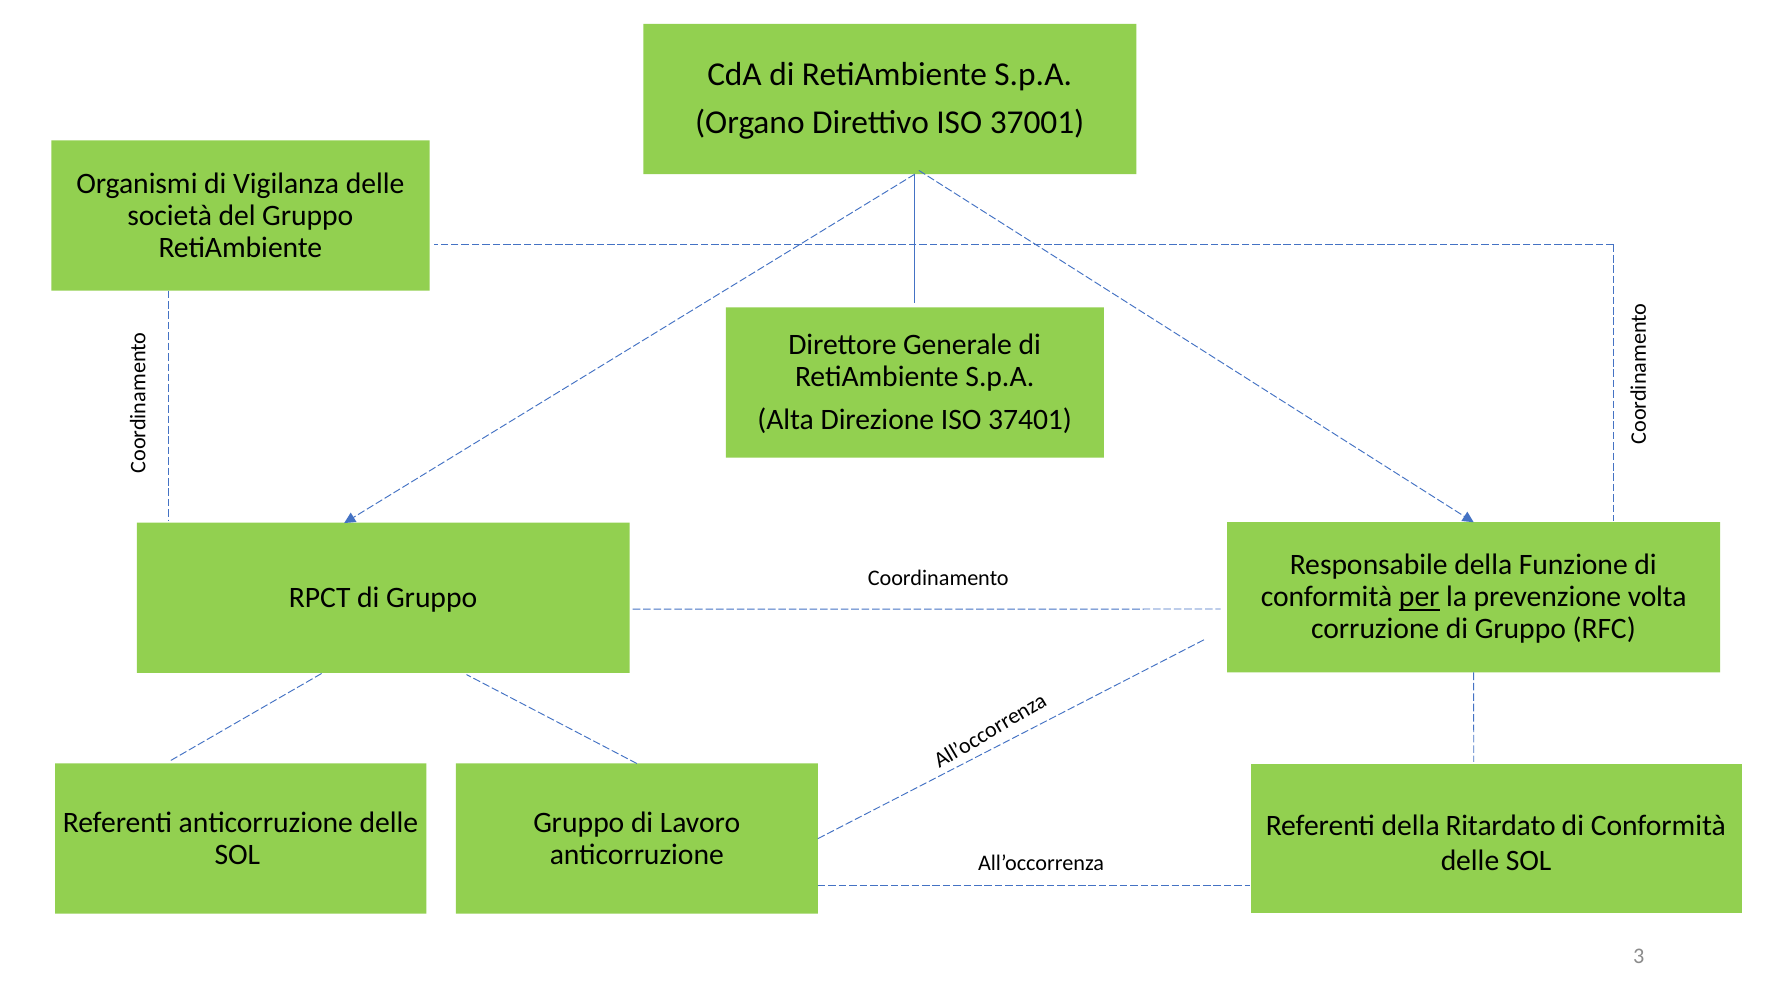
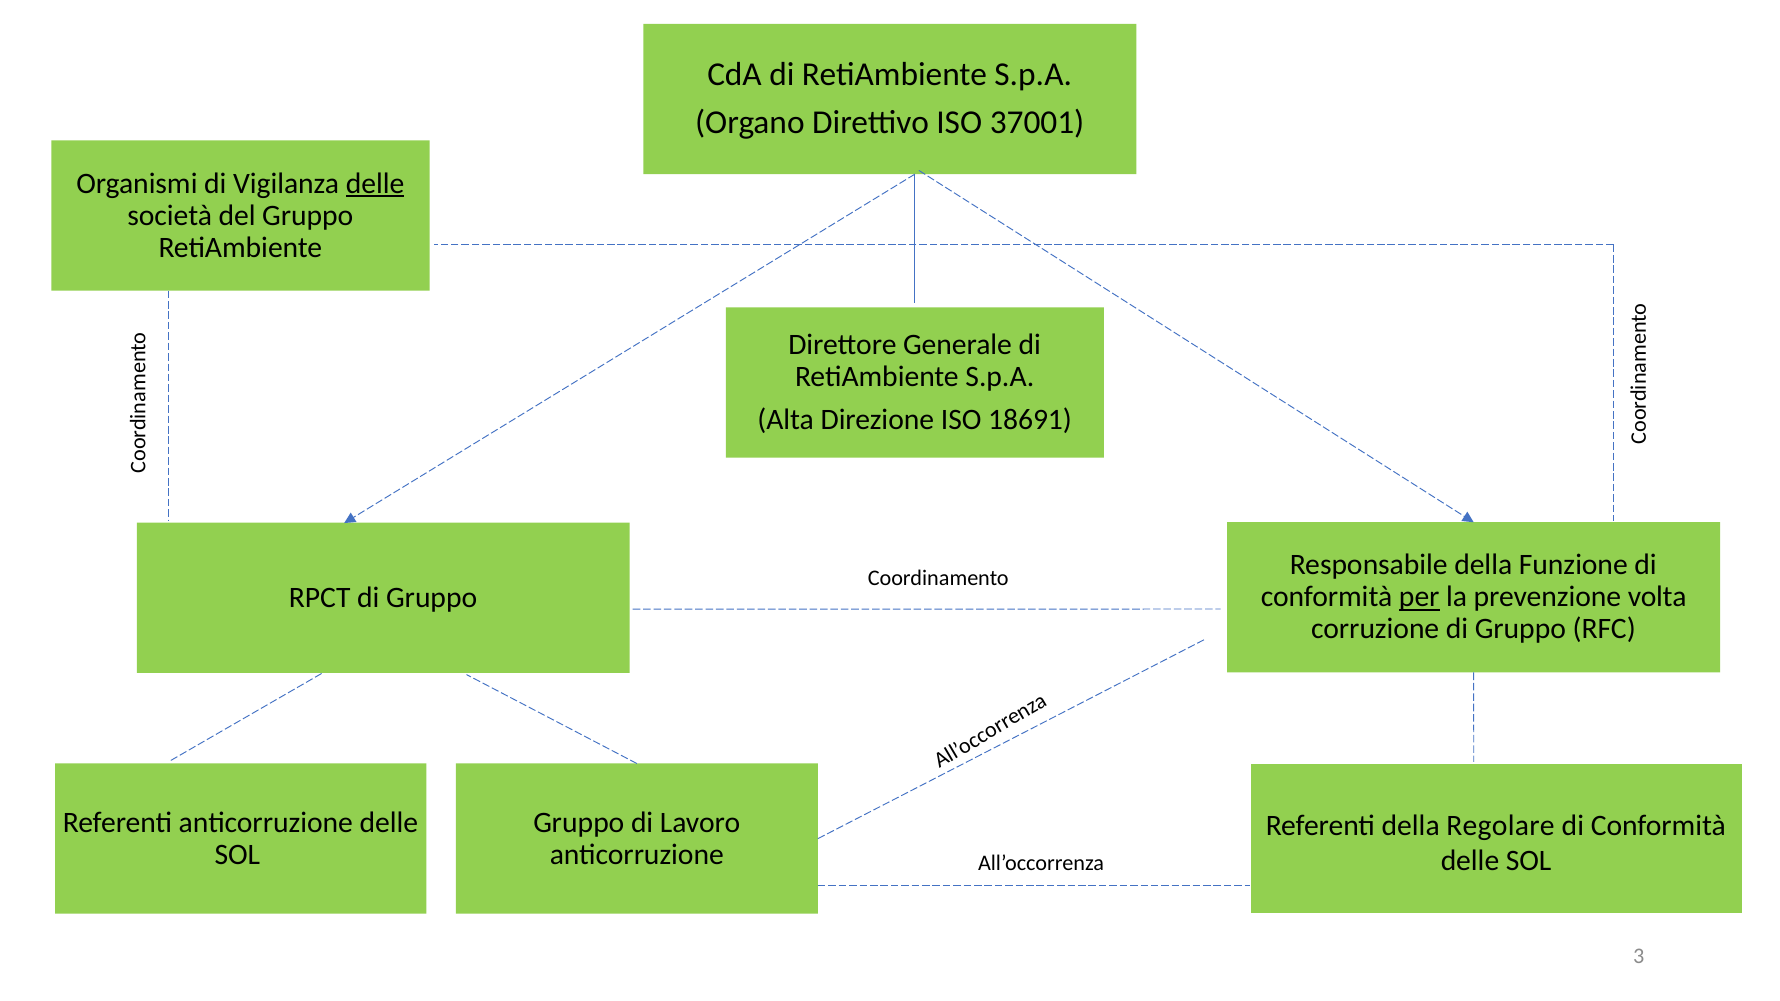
delle at (375, 183) underline: none -> present
37401: 37401 -> 18691
Ritardato: Ritardato -> Regolare
